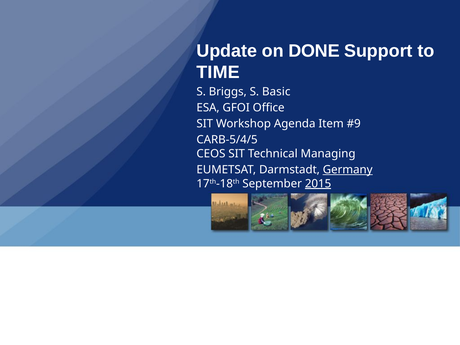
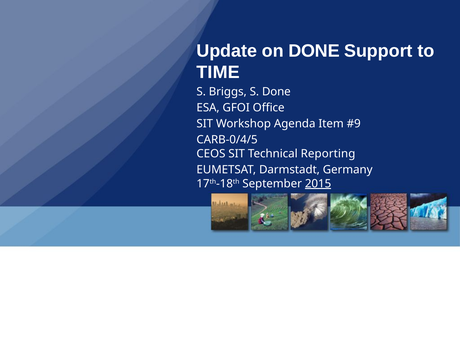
S Basic: Basic -> Done
CARB-5/4/5: CARB-5/4/5 -> CARB-0/4/5
Managing: Managing -> Reporting
Germany underline: present -> none
